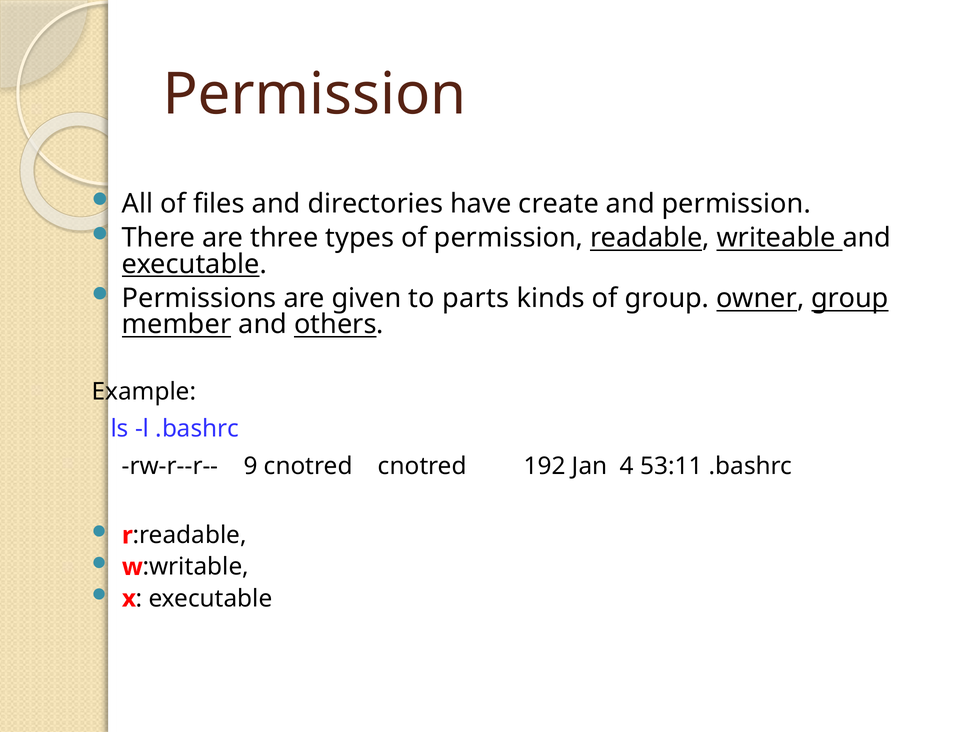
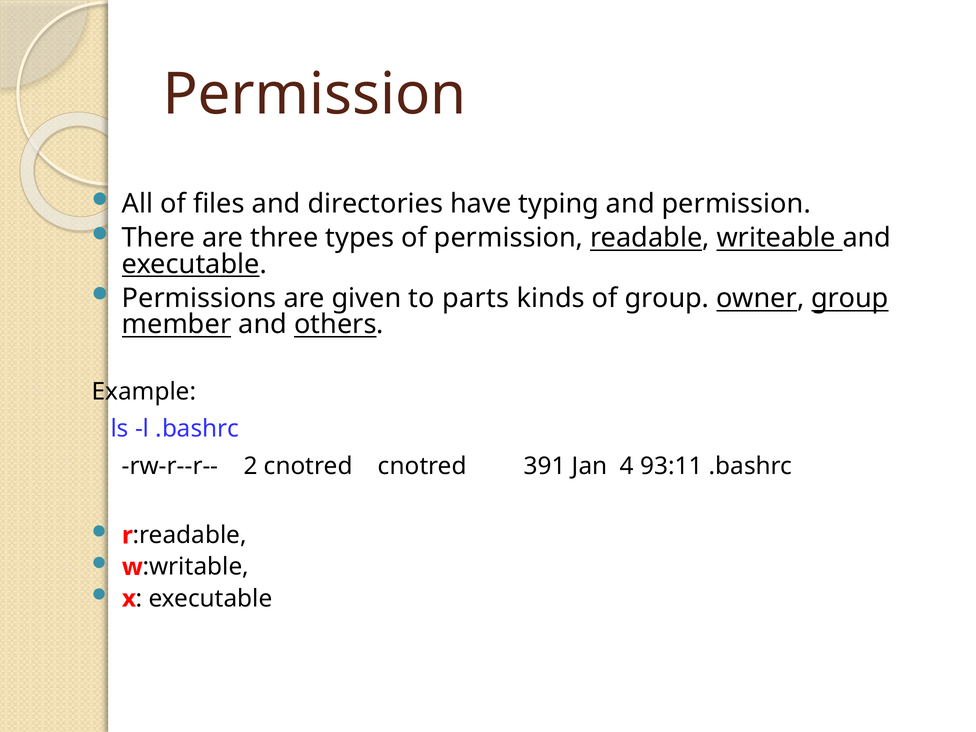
create: create -> typing
9: 9 -> 2
192: 192 -> 391
53:11: 53:11 -> 93:11
